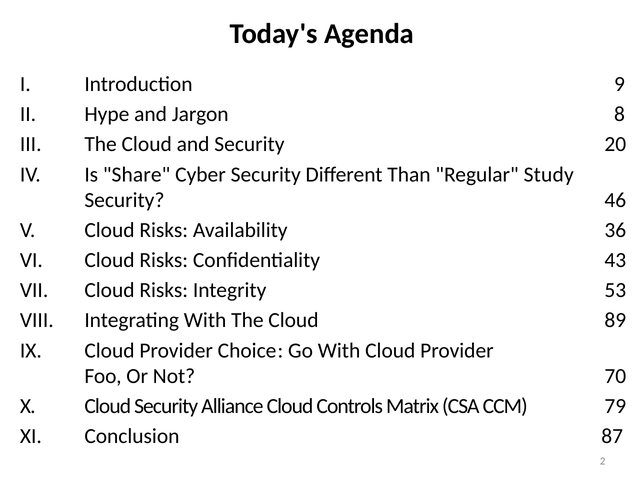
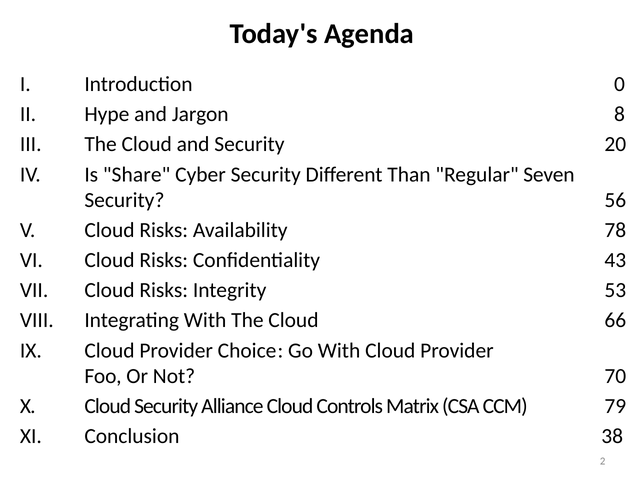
9: 9 -> 0
Study: Study -> Seven
46: 46 -> 56
36: 36 -> 78
89: 89 -> 66
87: 87 -> 38
